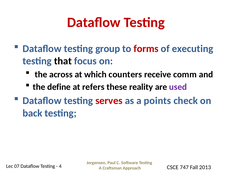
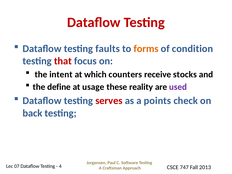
group: group -> faults
forms colour: red -> orange
executing: executing -> condition
that colour: black -> red
across: across -> intent
comm: comm -> stocks
refers: refers -> usage
